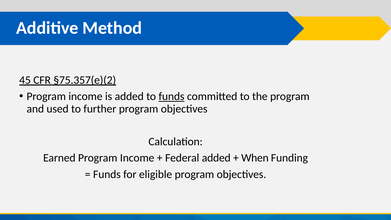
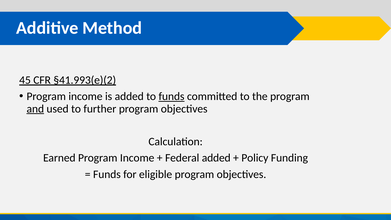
§75.357(e)(2: §75.357(e)(2 -> §41.993(e)(2
and underline: none -> present
When: When -> Policy
